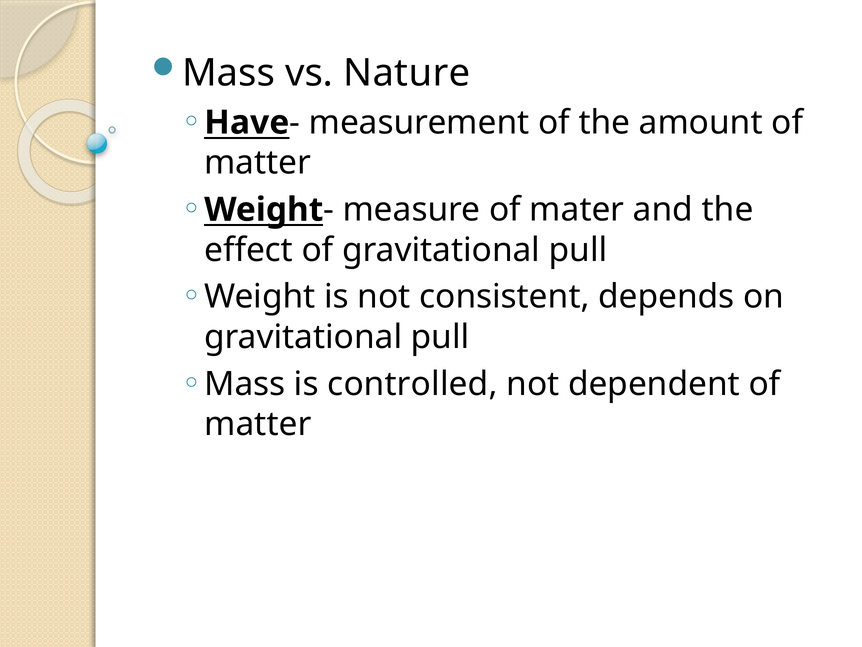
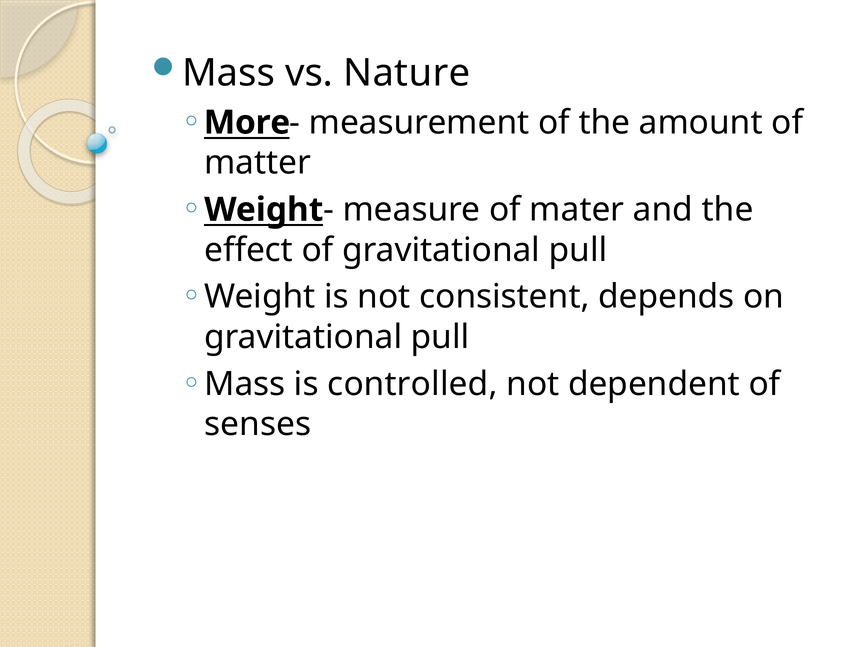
Have: Have -> More
matter at (258, 424): matter -> senses
